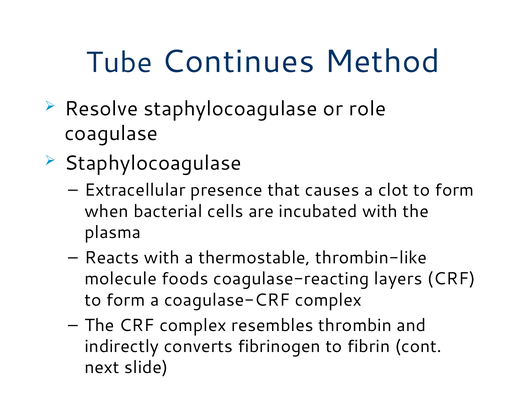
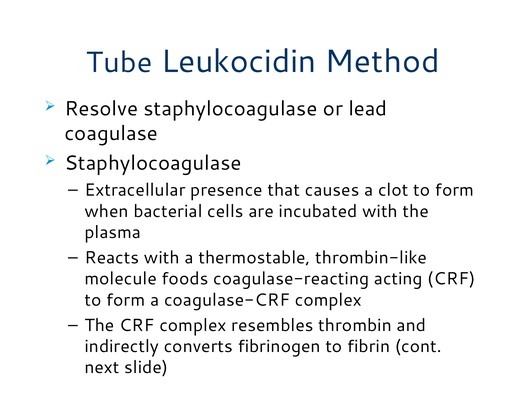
Continues: Continues -> Leukocidin
role: role -> lead
layers: layers -> acting
